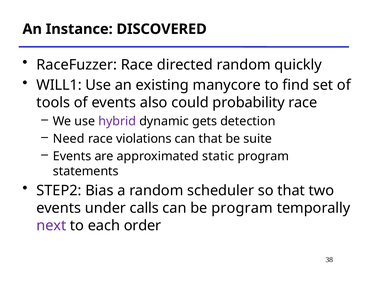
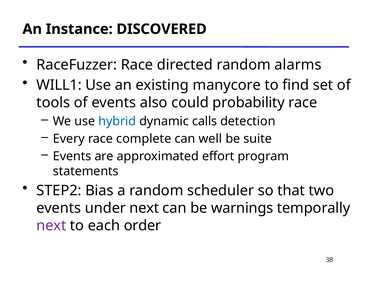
quickly: quickly -> alarms
hybrid colour: purple -> blue
gets: gets -> calls
Need: Need -> Every
violations: violations -> complete
can that: that -> well
static: static -> effort
under calls: calls -> next
be program: program -> warnings
